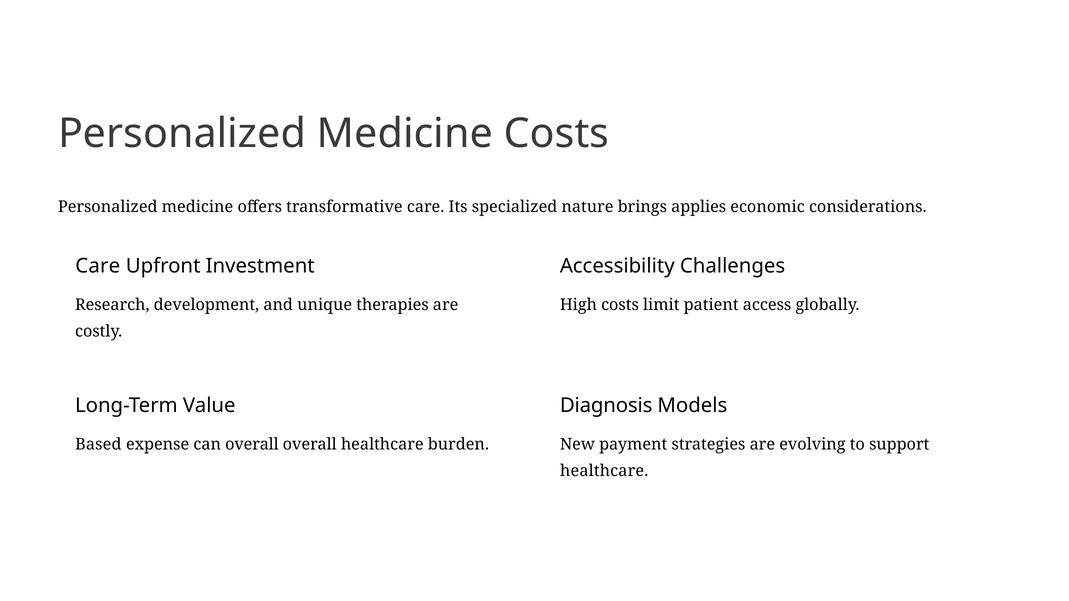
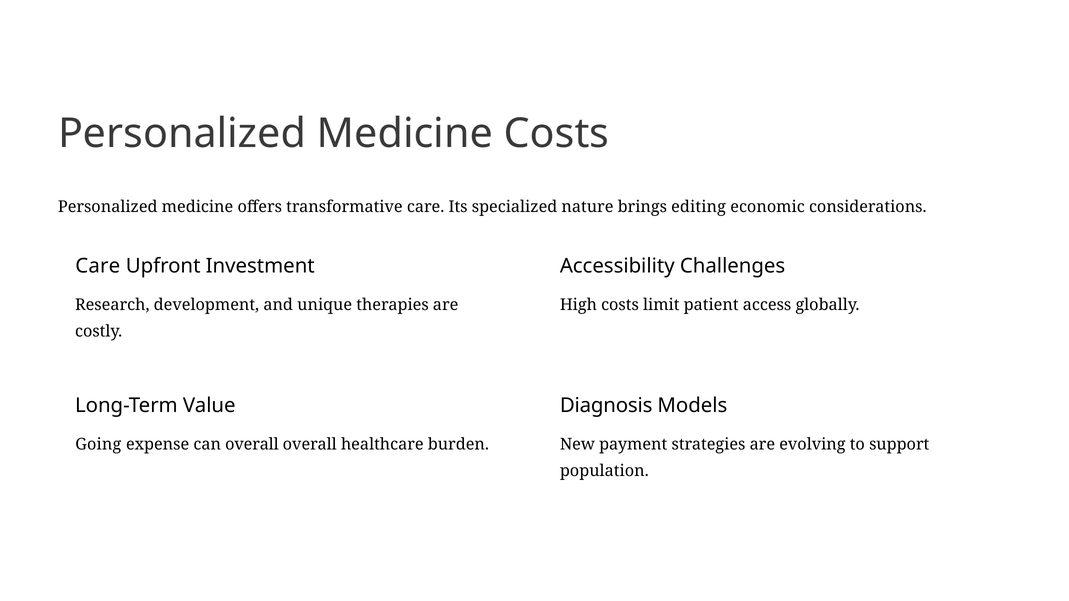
applies: applies -> editing
Based: Based -> Going
healthcare at (604, 471): healthcare -> population
